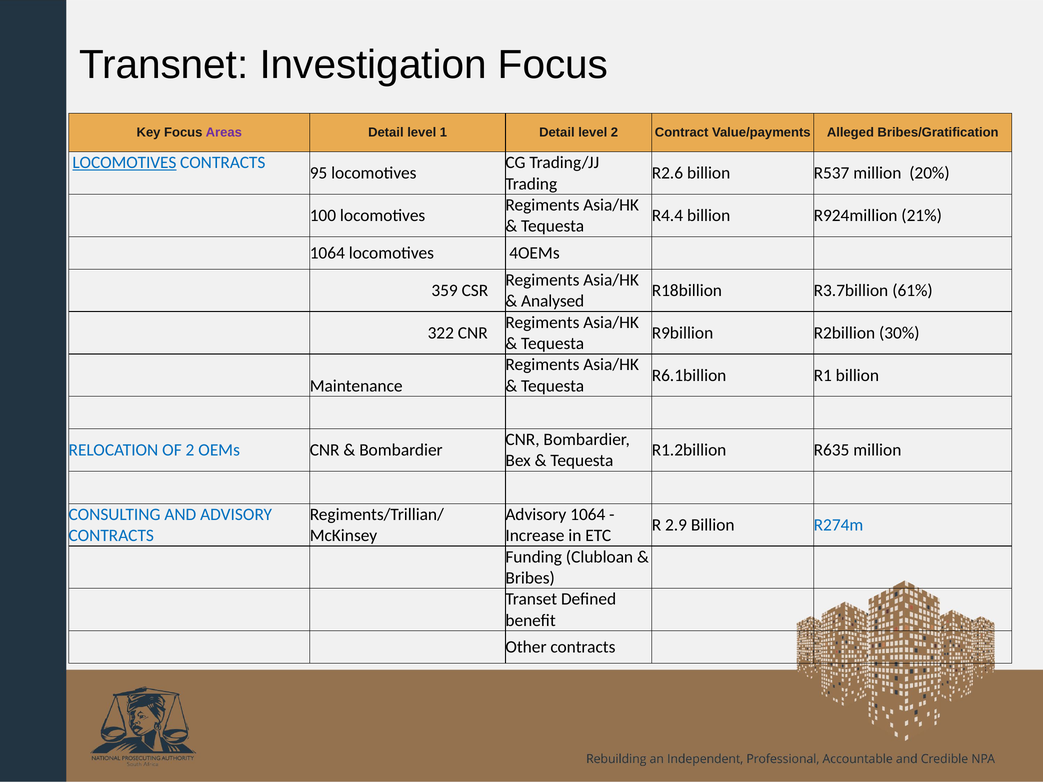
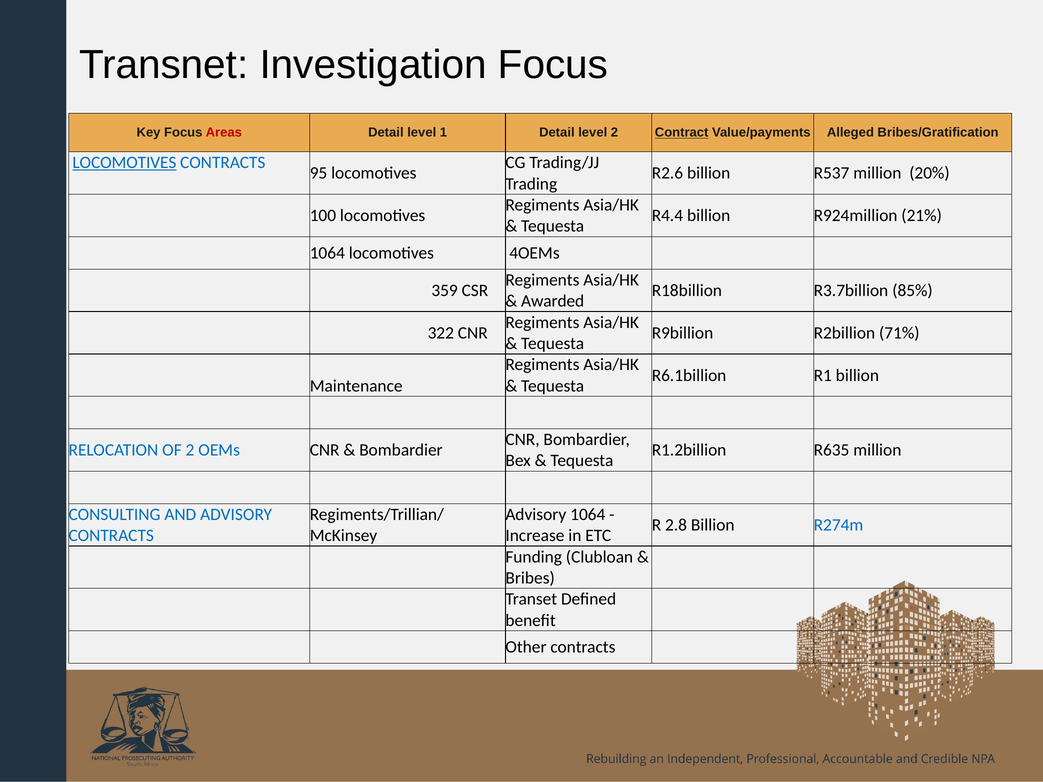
Areas colour: purple -> red
Contract underline: none -> present
61%: 61% -> 85%
Analysed: Analysed -> Awarded
30%: 30% -> 71%
2.9: 2.9 -> 2.8
